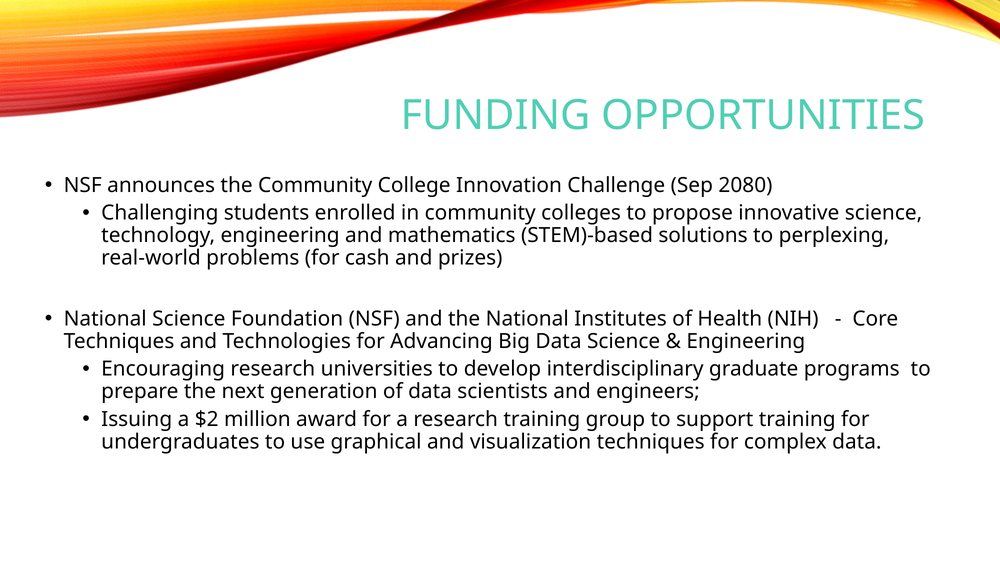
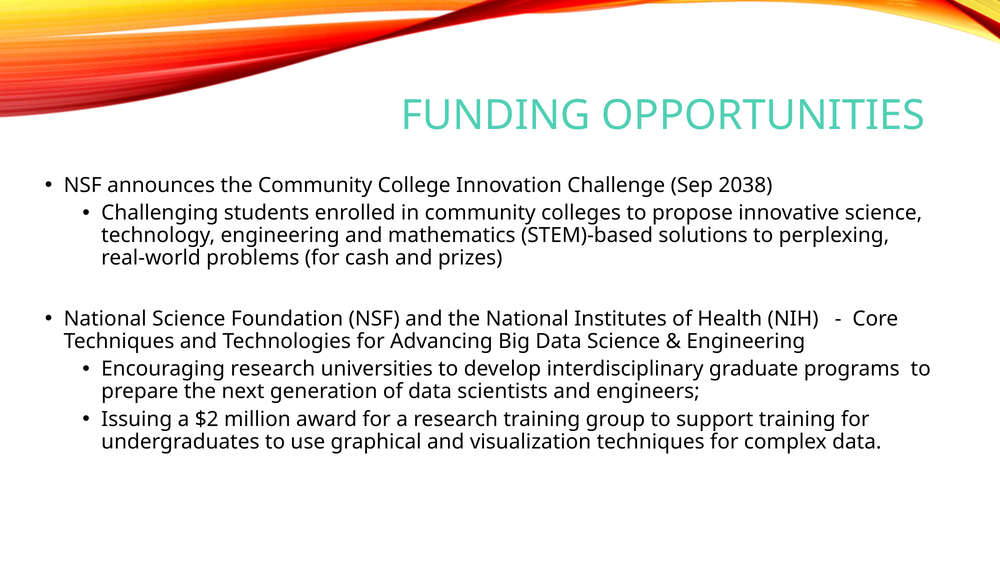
2080: 2080 -> 2038
